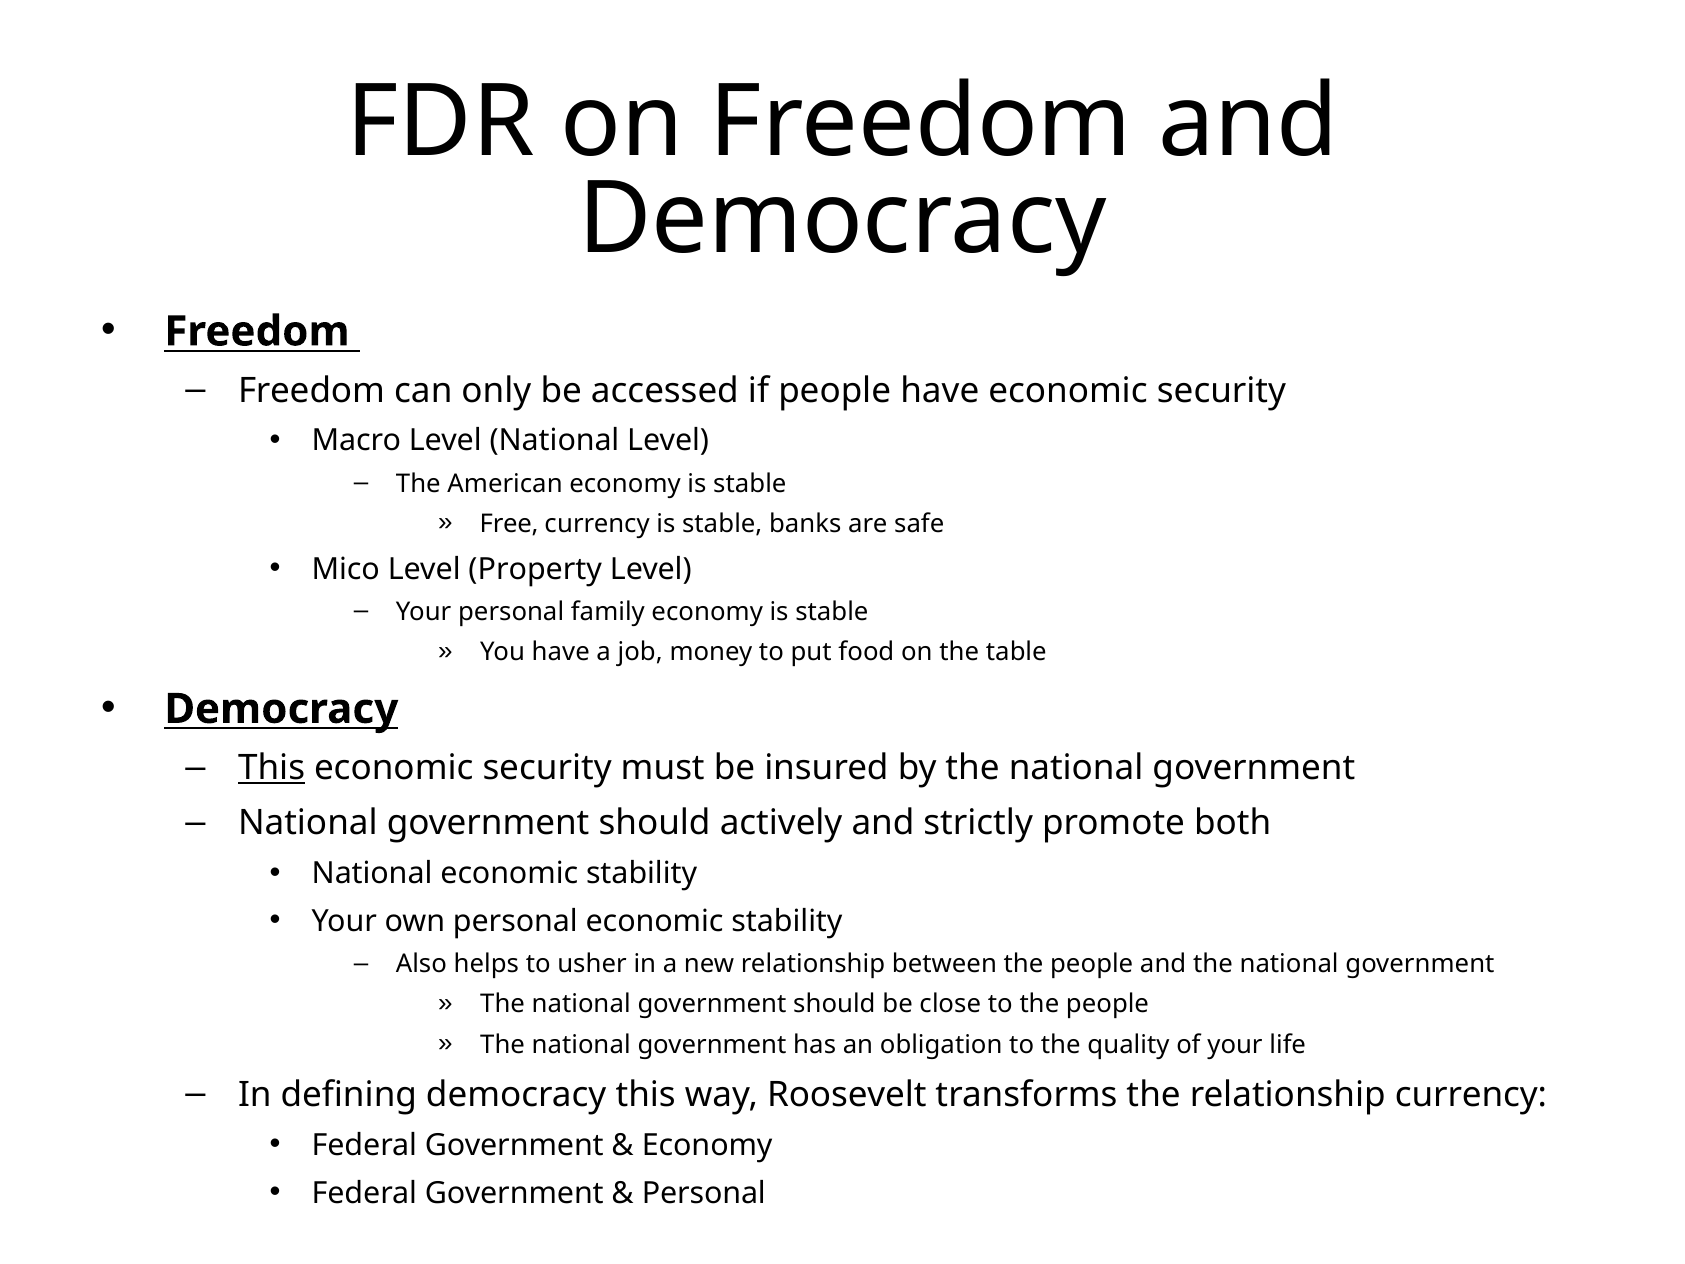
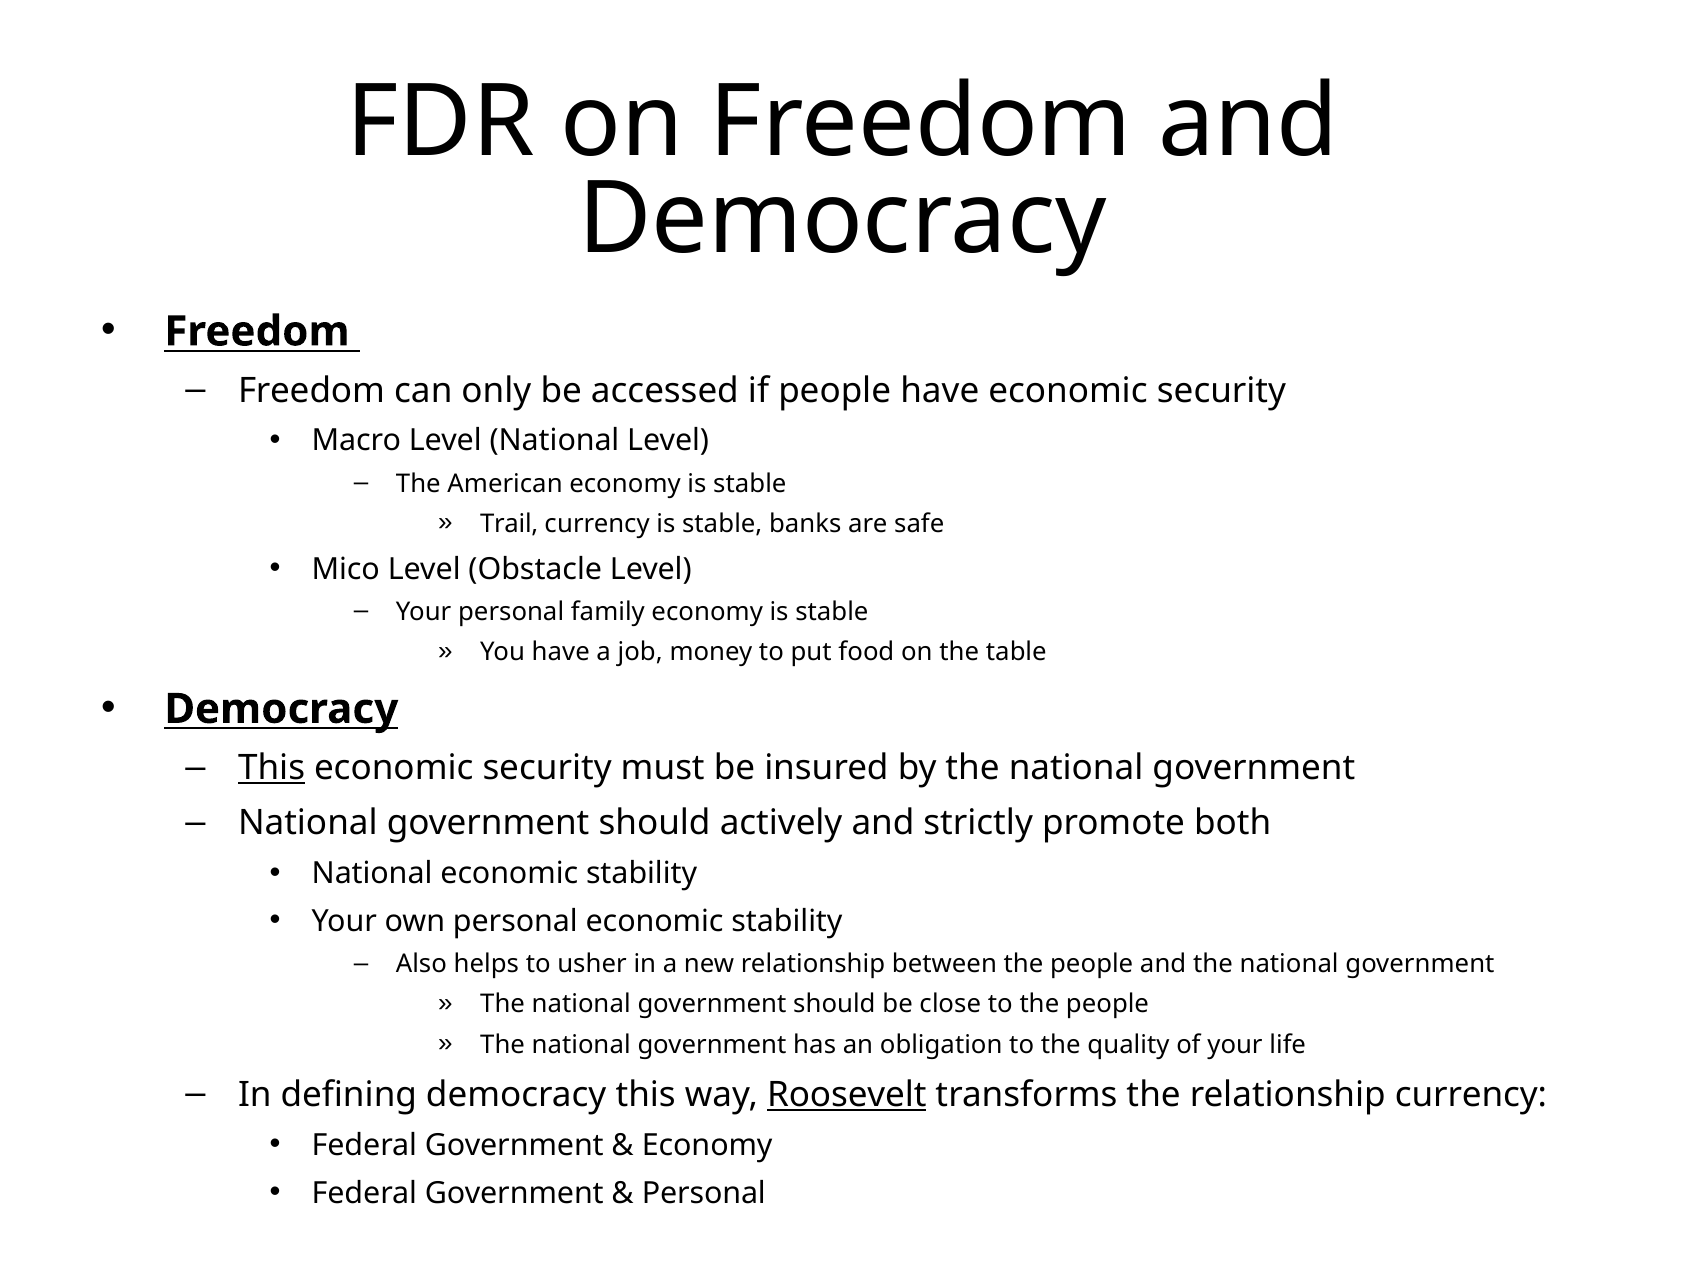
Free: Free -> Trail
Property: Property -> Obstacle
Roosevelt underline: none -> present
